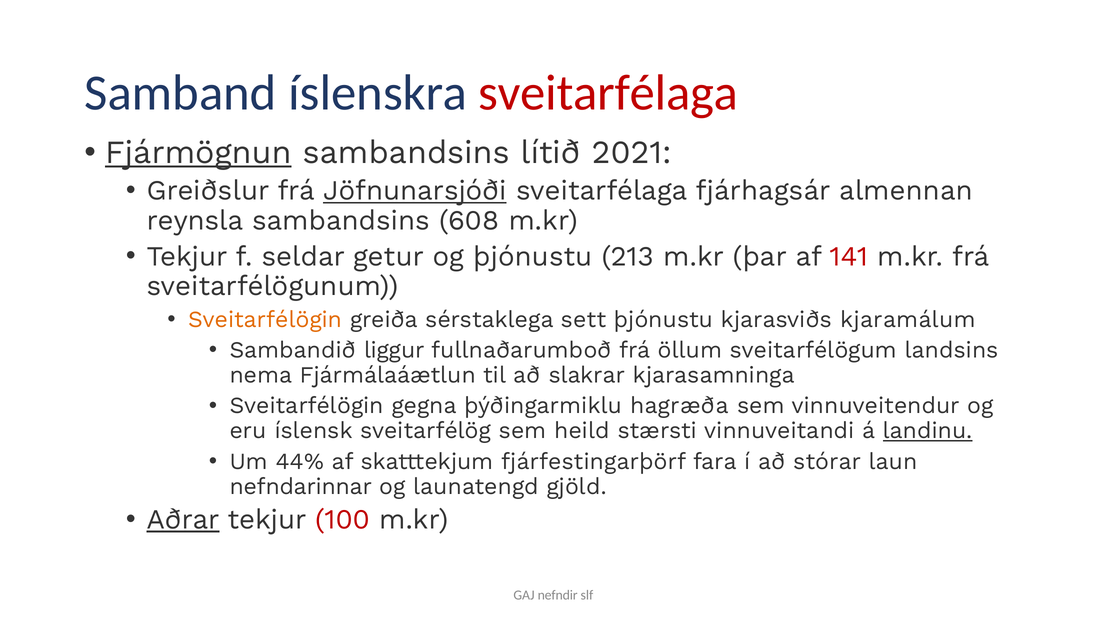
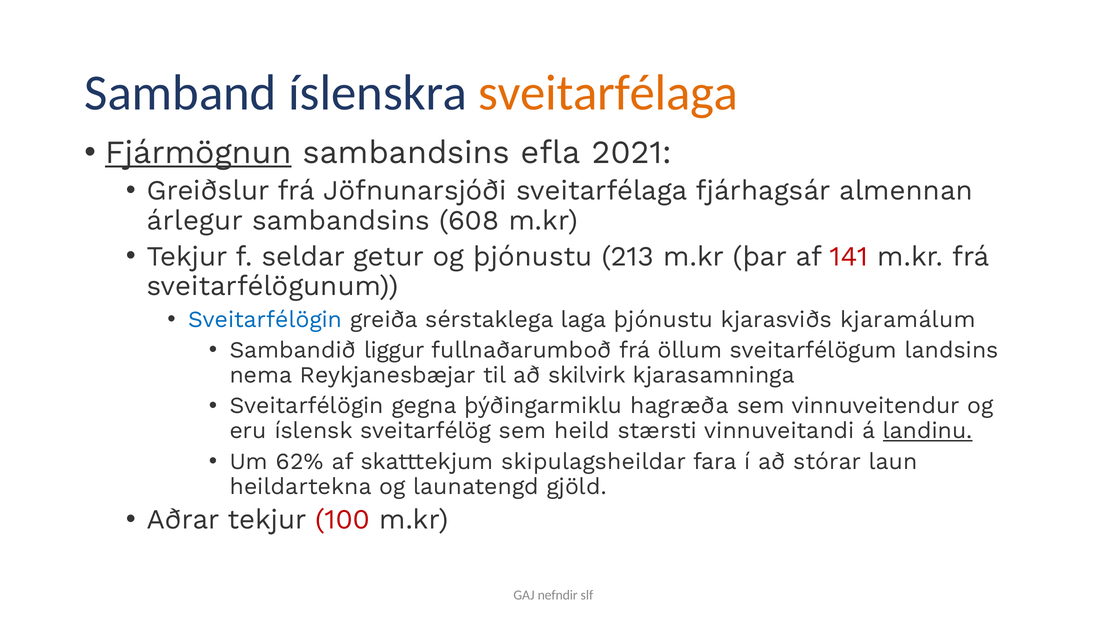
sveitarfélaga at (608, 93) colour: red -> orange
lítið: lítið -> efla
Jöfnunarsjóði underline: present -> none
reynsla: reynsla -> árlegur
Sveitarfélögin at (265, 319) colour: orange -> blue
sett: sett -> laga
Fjármálaáætlun: Fjármálaáætlun -> Reykjanesbæjar
slakrar: slakrar -> skilvirk
44%: 44% -> 62%
fjárfestingarþörf: fjárfestingarþörf -> skipulagsheildar
nefndarinnar: nefndarinnar -> heildartekna
Aðrar underline: present -> none
